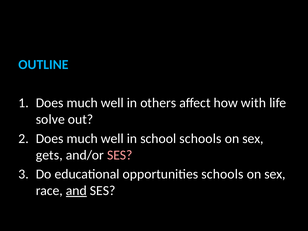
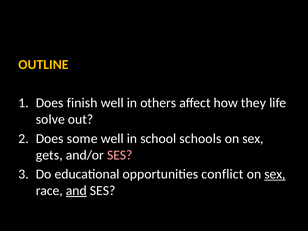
OUTLINE colour: light blue -> yellow
much at (82, 103): much -> finish
with: with -> they
much at (82, 139): much -> some
opportunities schools: schools -> conflict
sex at (275, 174) underline: none -> present
